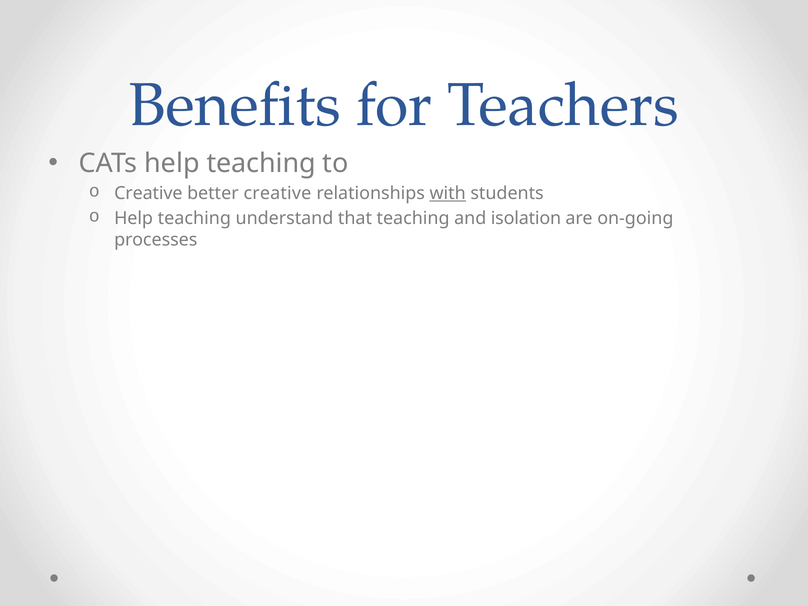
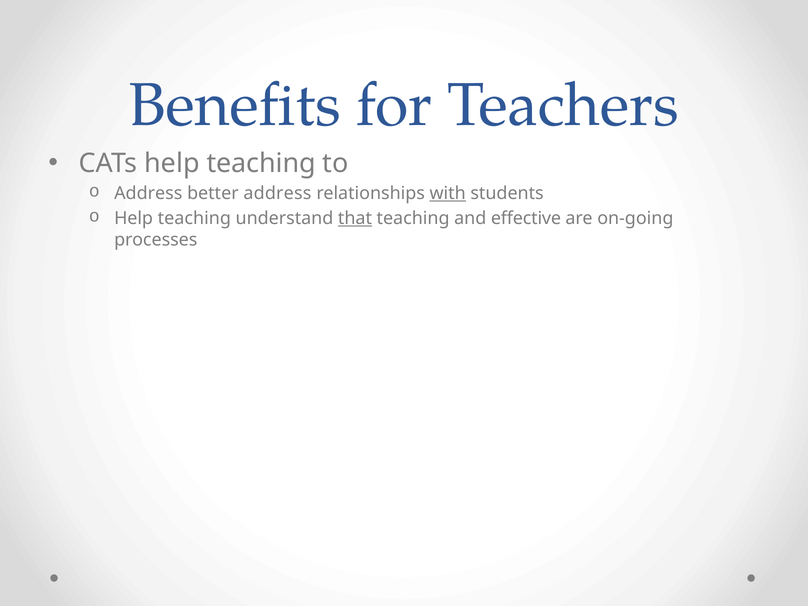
Creative at (148, 193): Creative -> Address
better creative: creative -> address
that underline: none -> present
isolation: isolation -> effective
